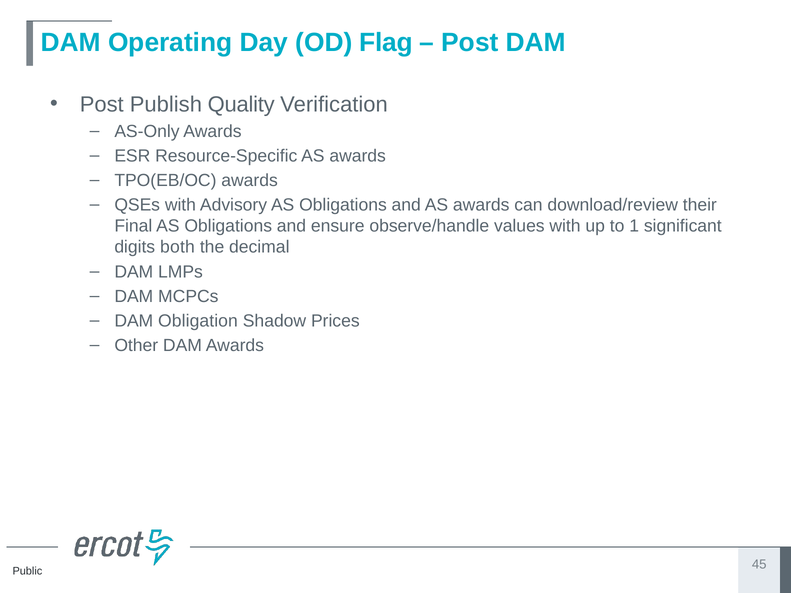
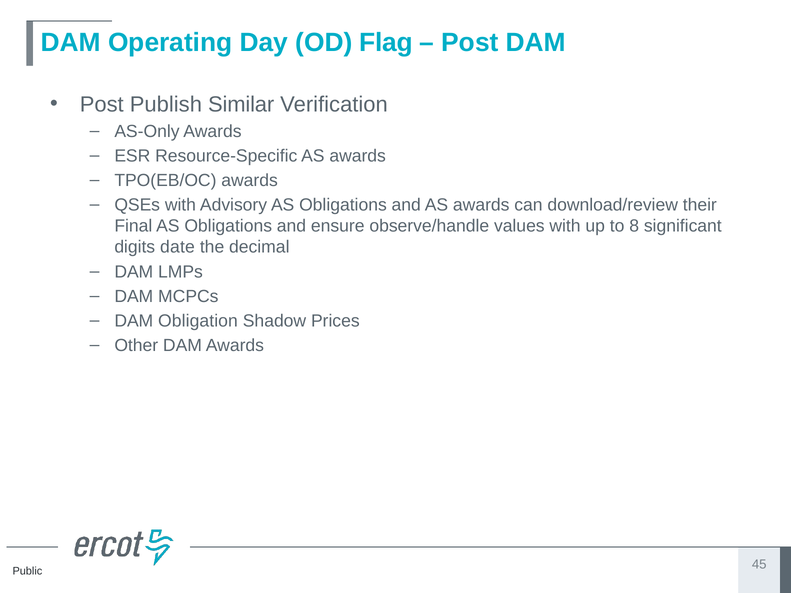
Quality: Quality -> Similar
1: 1 -> 8
both: both -> date
